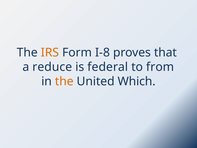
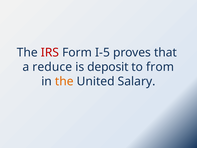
IRS colour: orange -> red
I-8: I-8 -> I-5
federal: federal -> deposit
Which: Which -> Salary
